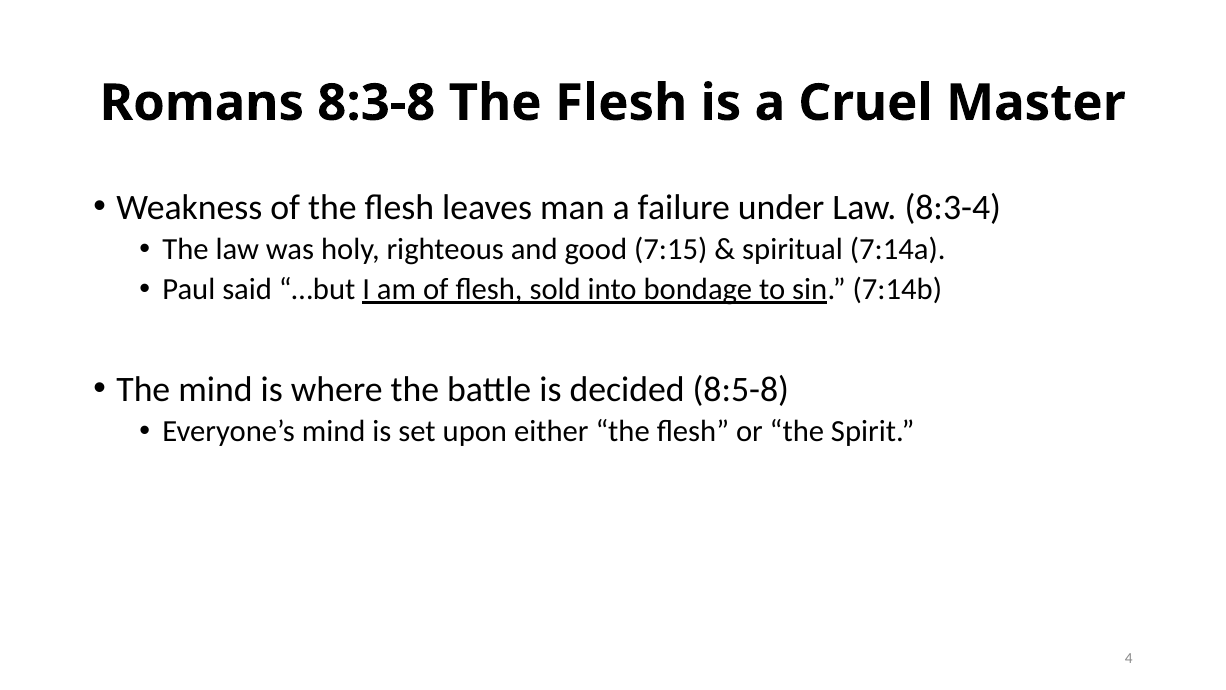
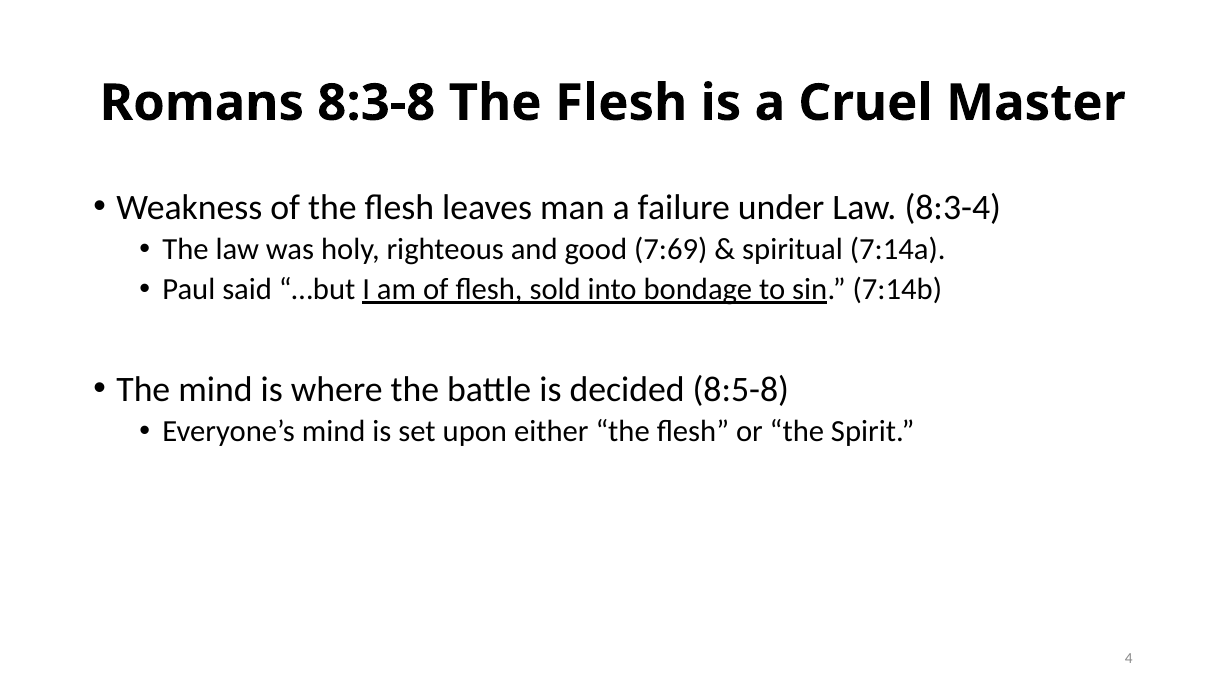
7:15: 7:15 -> 7:69
